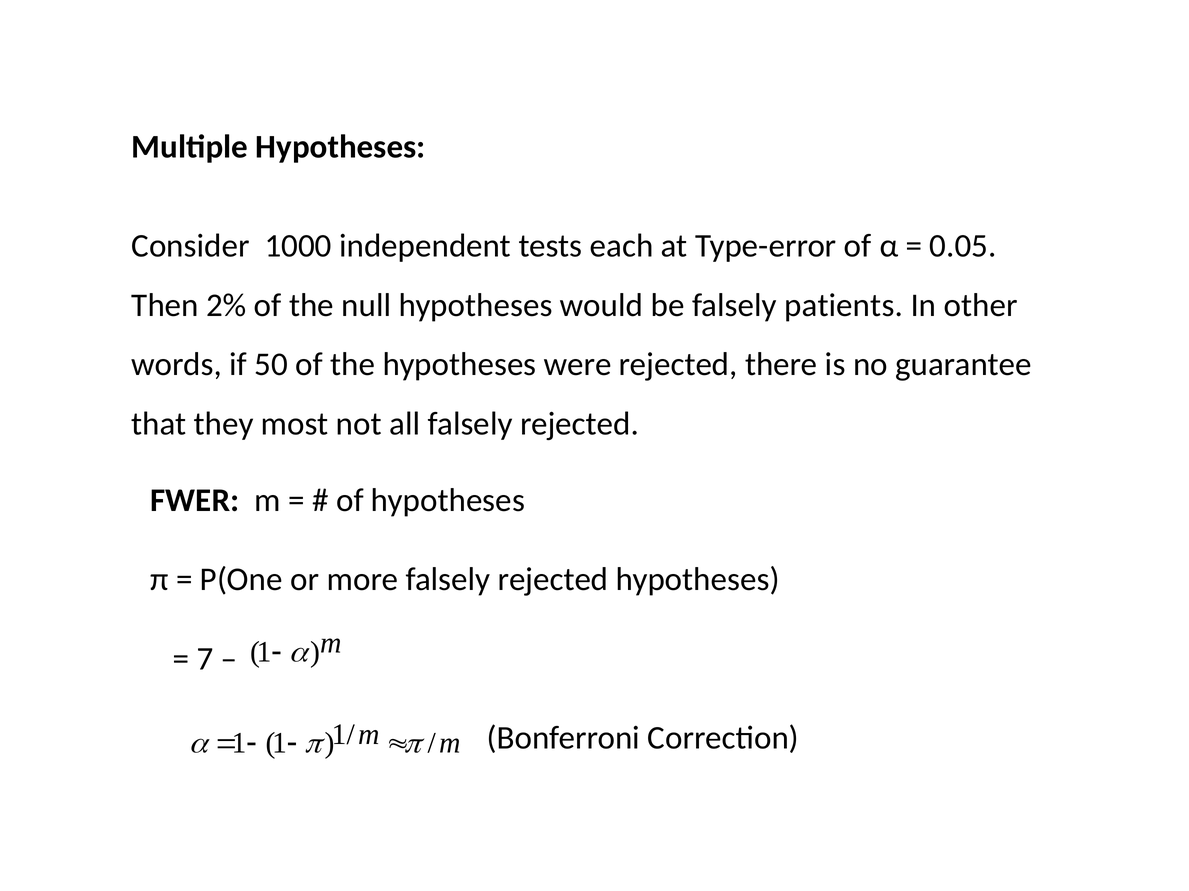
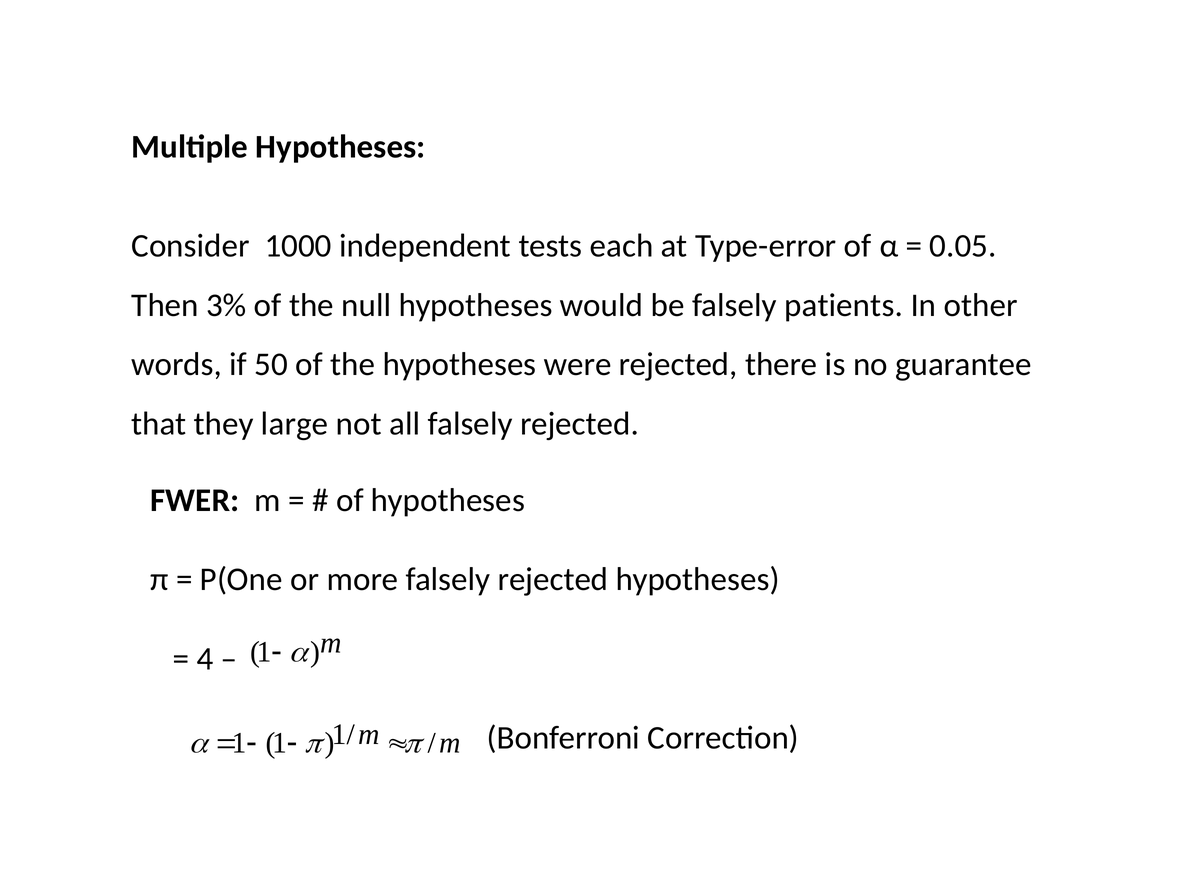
2%: 2% -> 3%
most: most -> large
7: 7 -> 4
